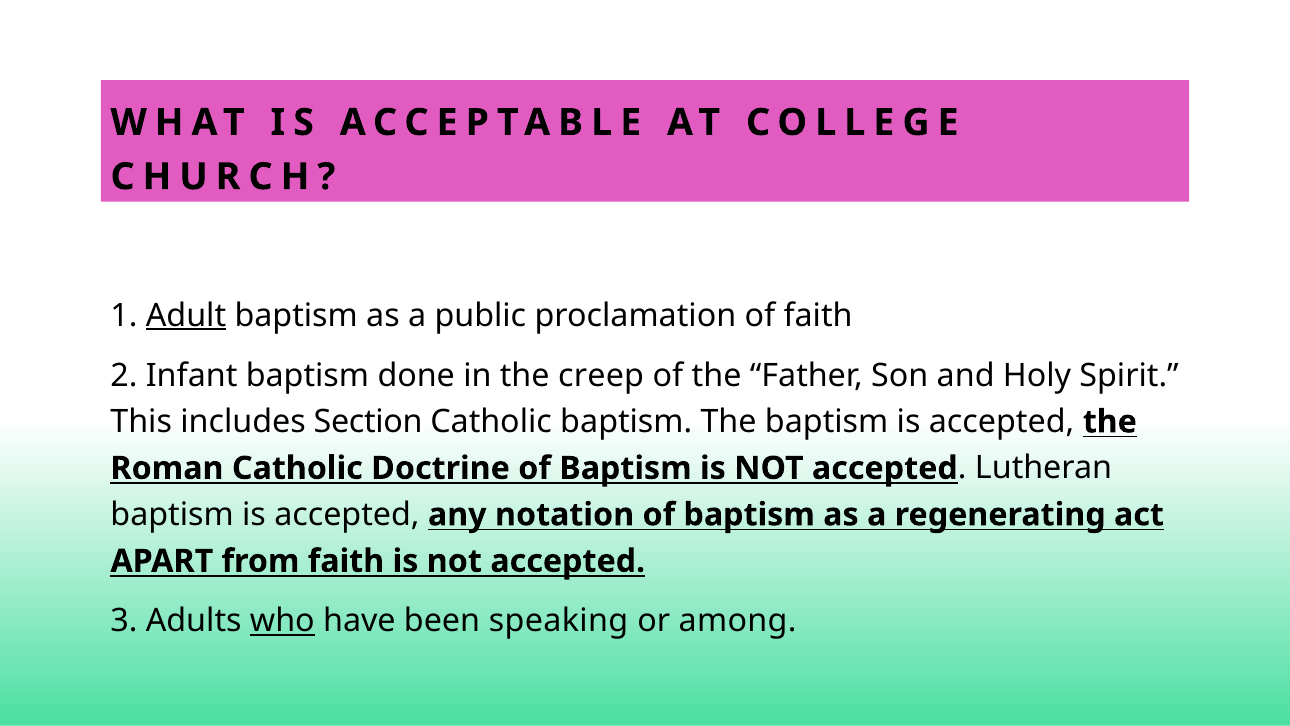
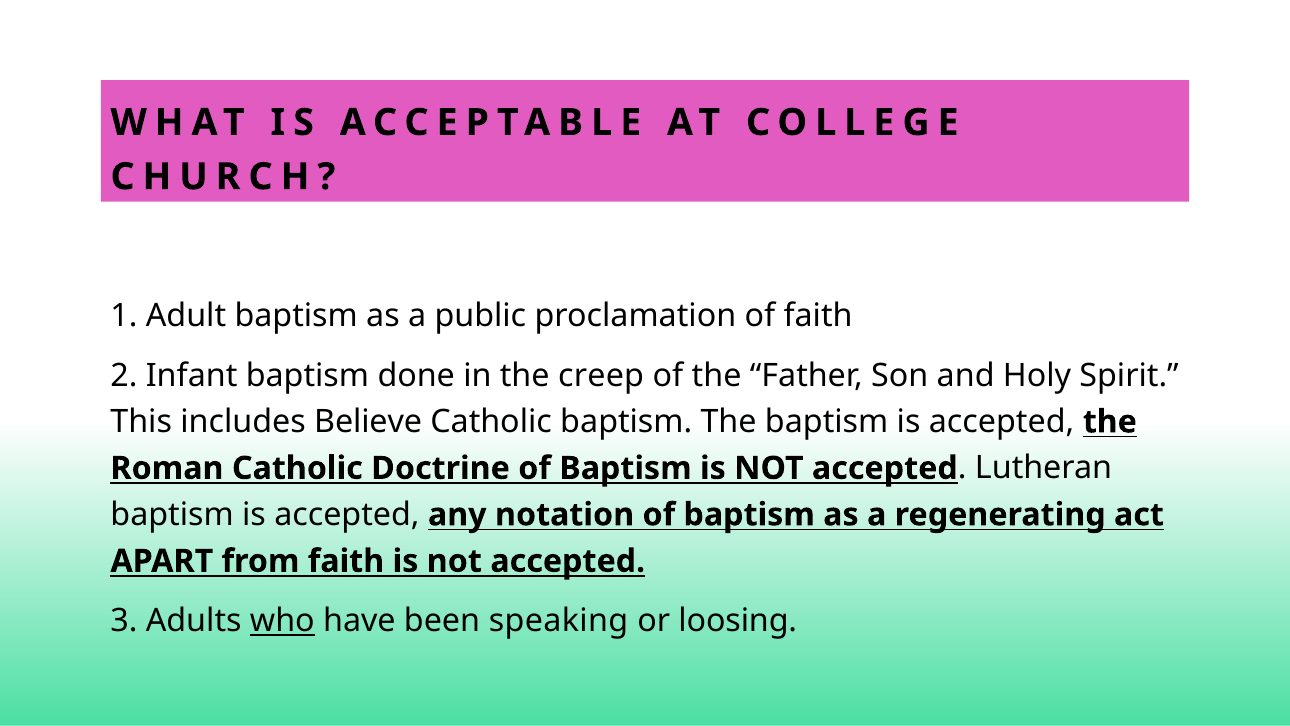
Adult underline: present -> none
Section: Section -> Believe
among: among -> loosing
